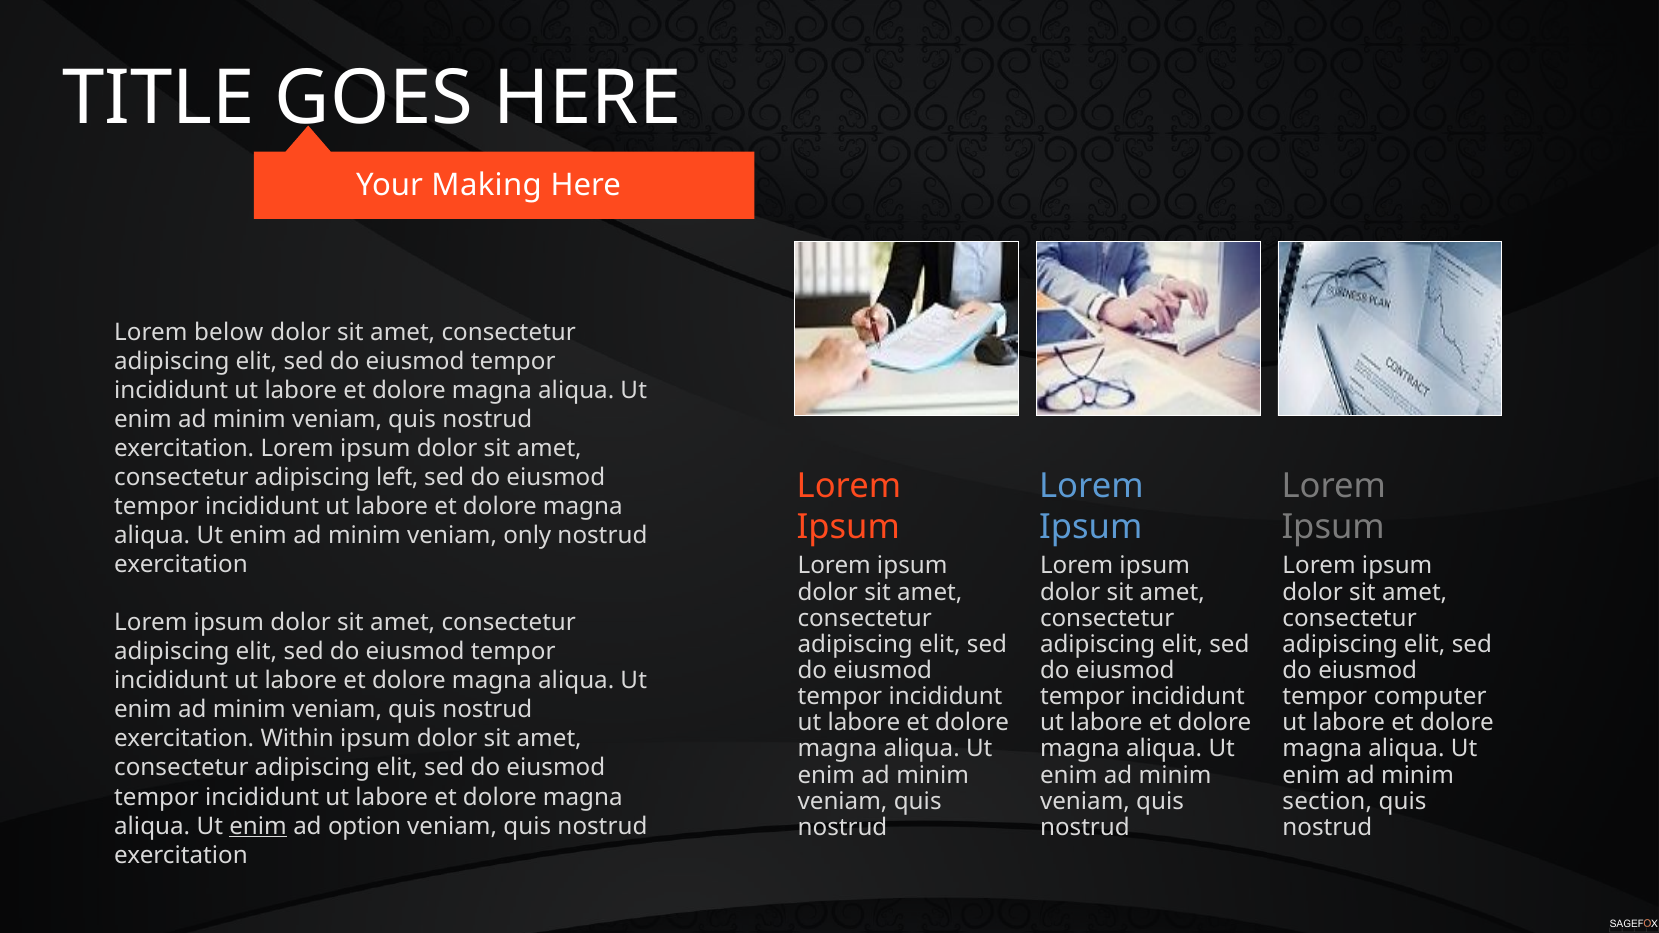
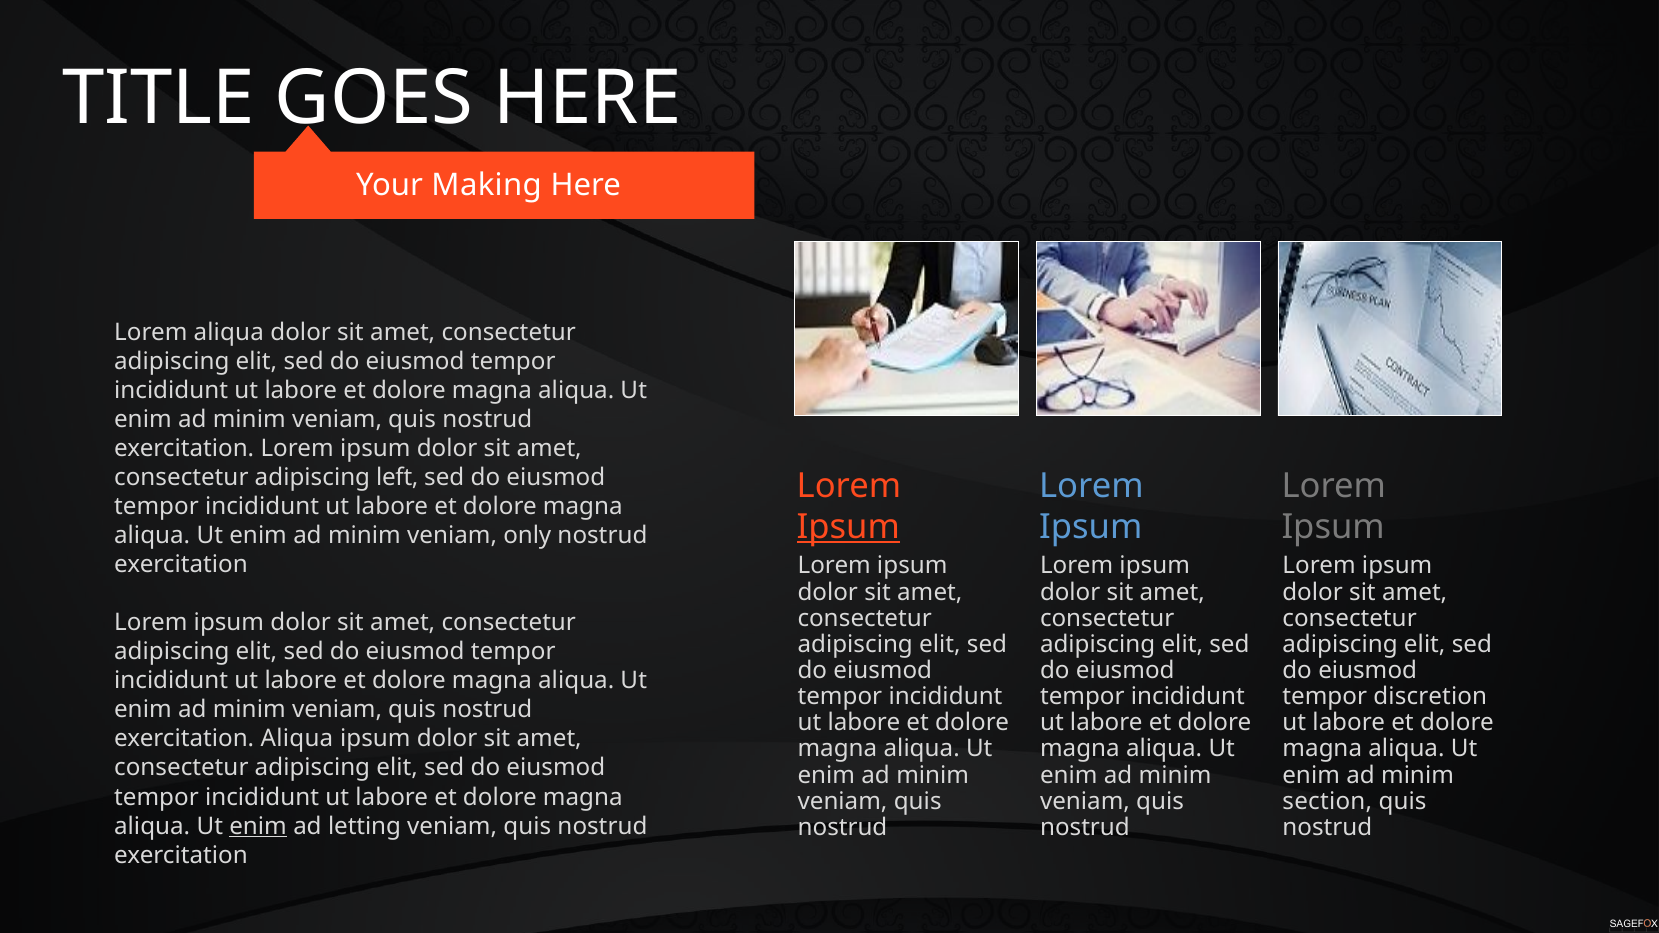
Lorem below: below -> aliqua
Ipsum at (848, 528) underline: none -> present
computer: computer -> discretion
exercitation Within: Within -> Aliqua
option: option -> letting
